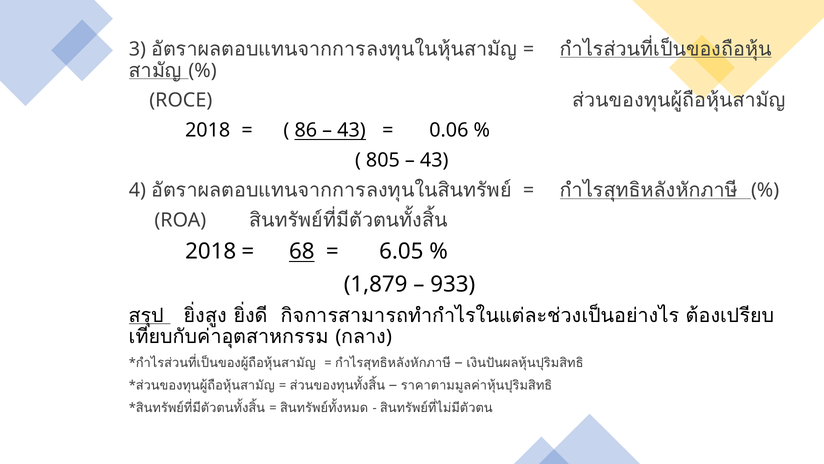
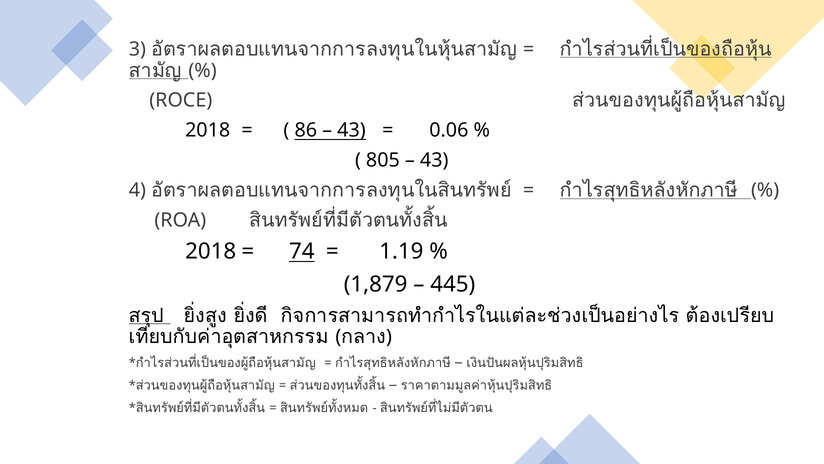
68: 68 -> 74
6.05: 6.05 -> 1.19
933: 933 -> 445
